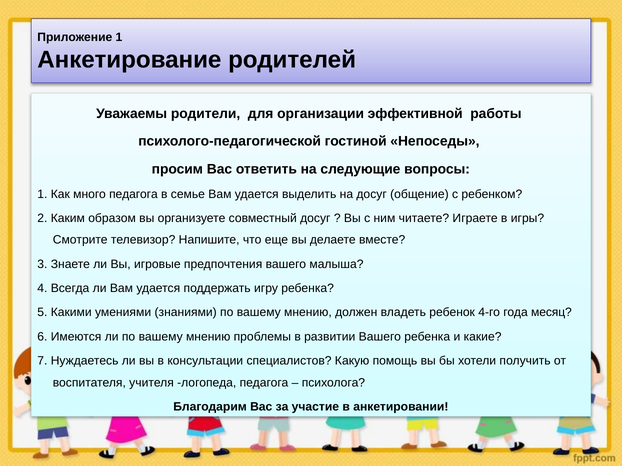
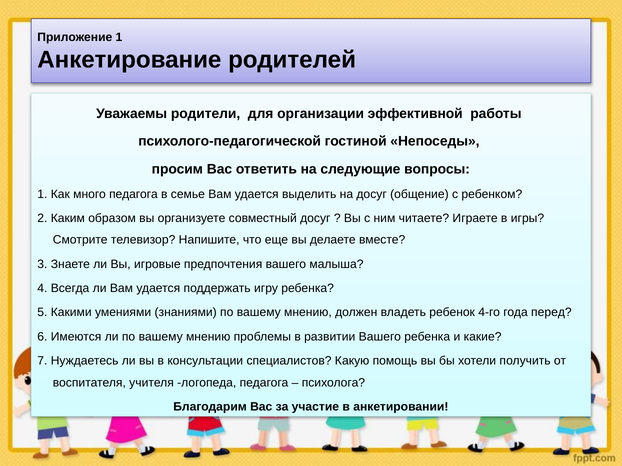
месяц: месяц -> перед
